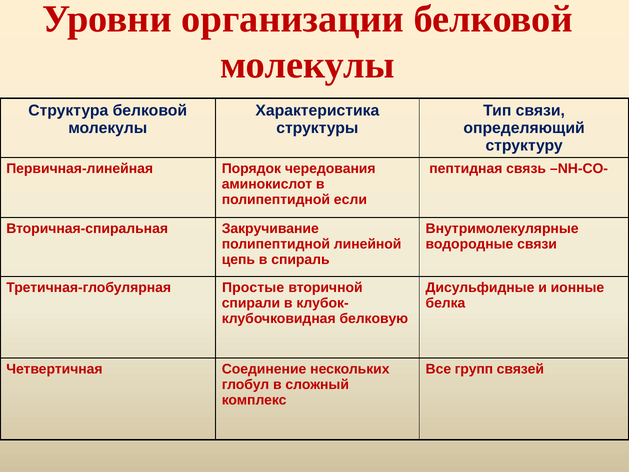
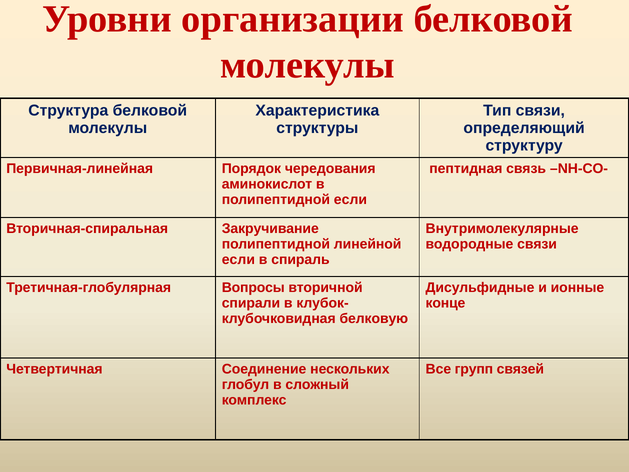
цепь at (238, 260): цепь -> если
Простые: Простые -> Вопросы
белка: белка -> конце
